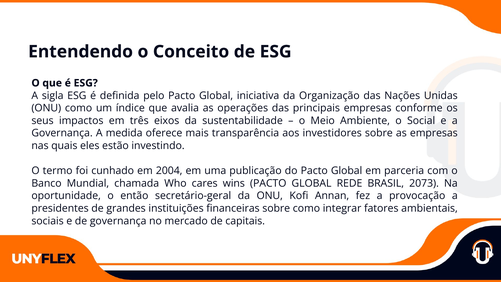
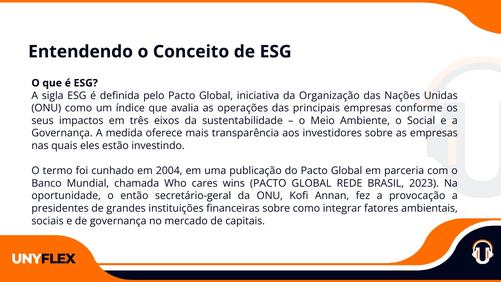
2073: 2073 -> 2023
